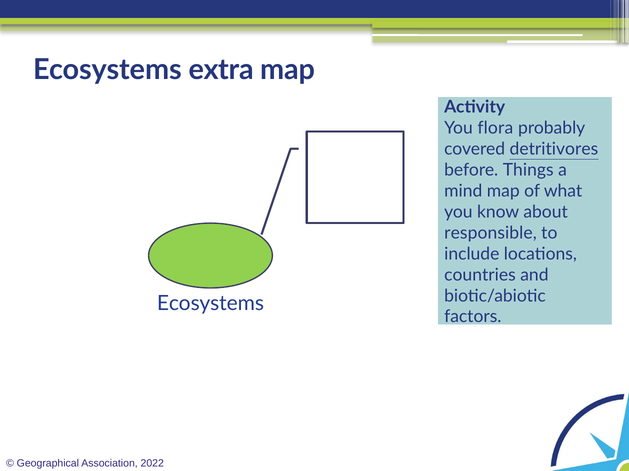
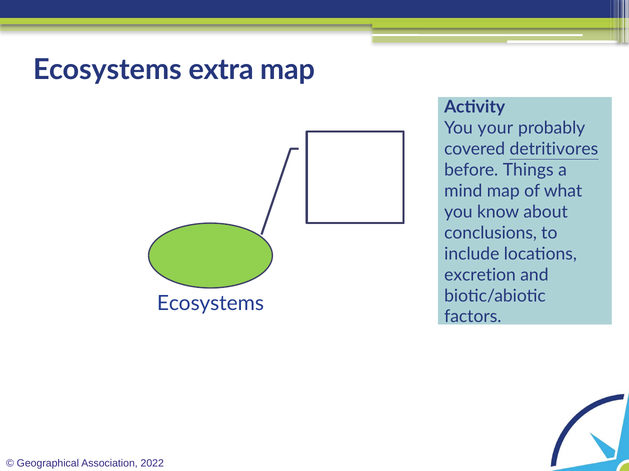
flora: flora -> your
responsible: responsible -> conclusions
countries: countries -> excretion
